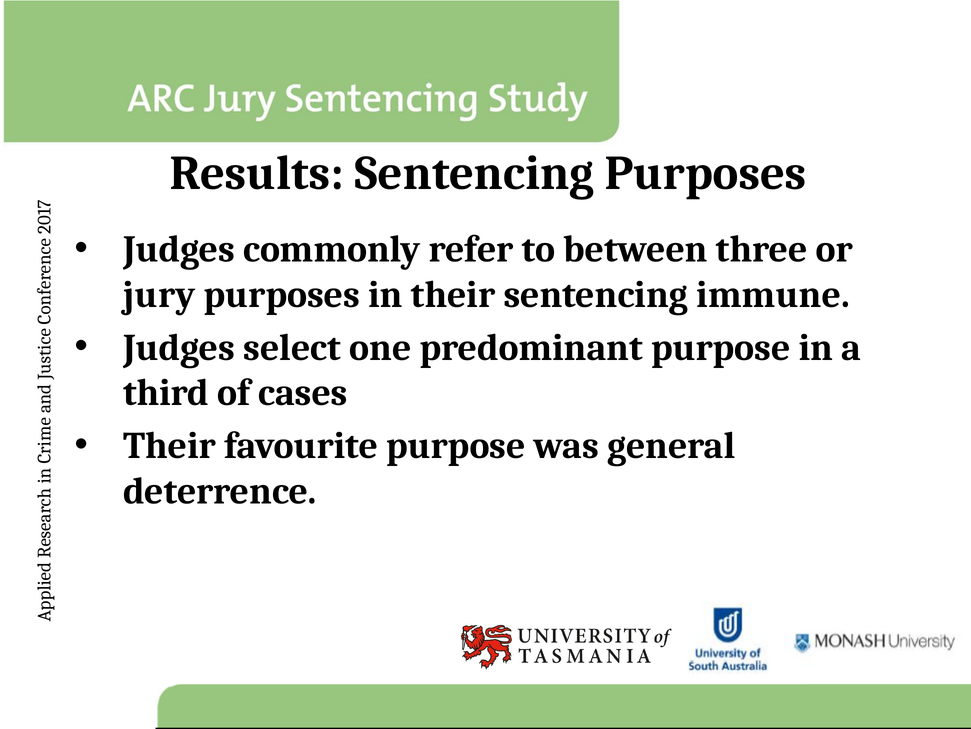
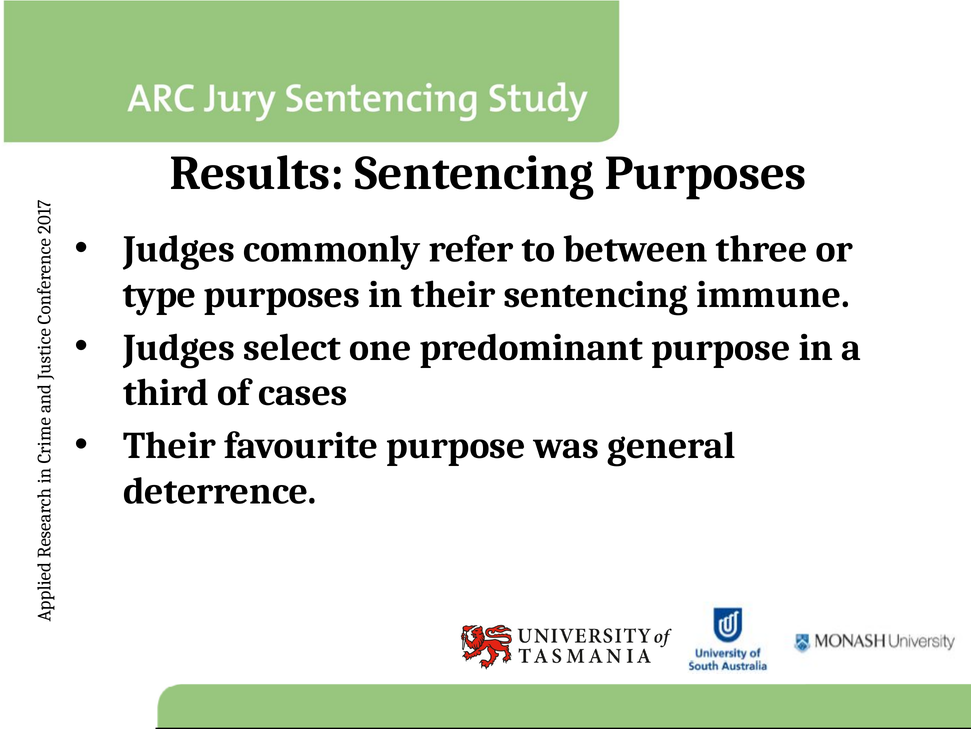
jury: jury -> type
